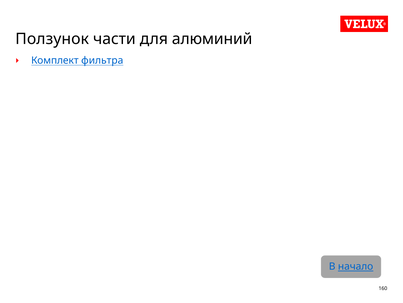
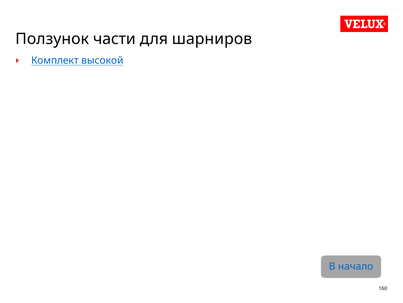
алюминий: алюминий -> шарниров
фильтра: фильтра -> высокой
начало underline: present -> none
